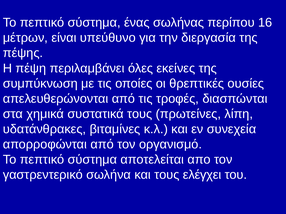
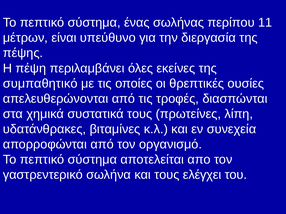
16: 16 -> 11
συμπύκνωση: συμπύκνωση -> συμπαθητικό
